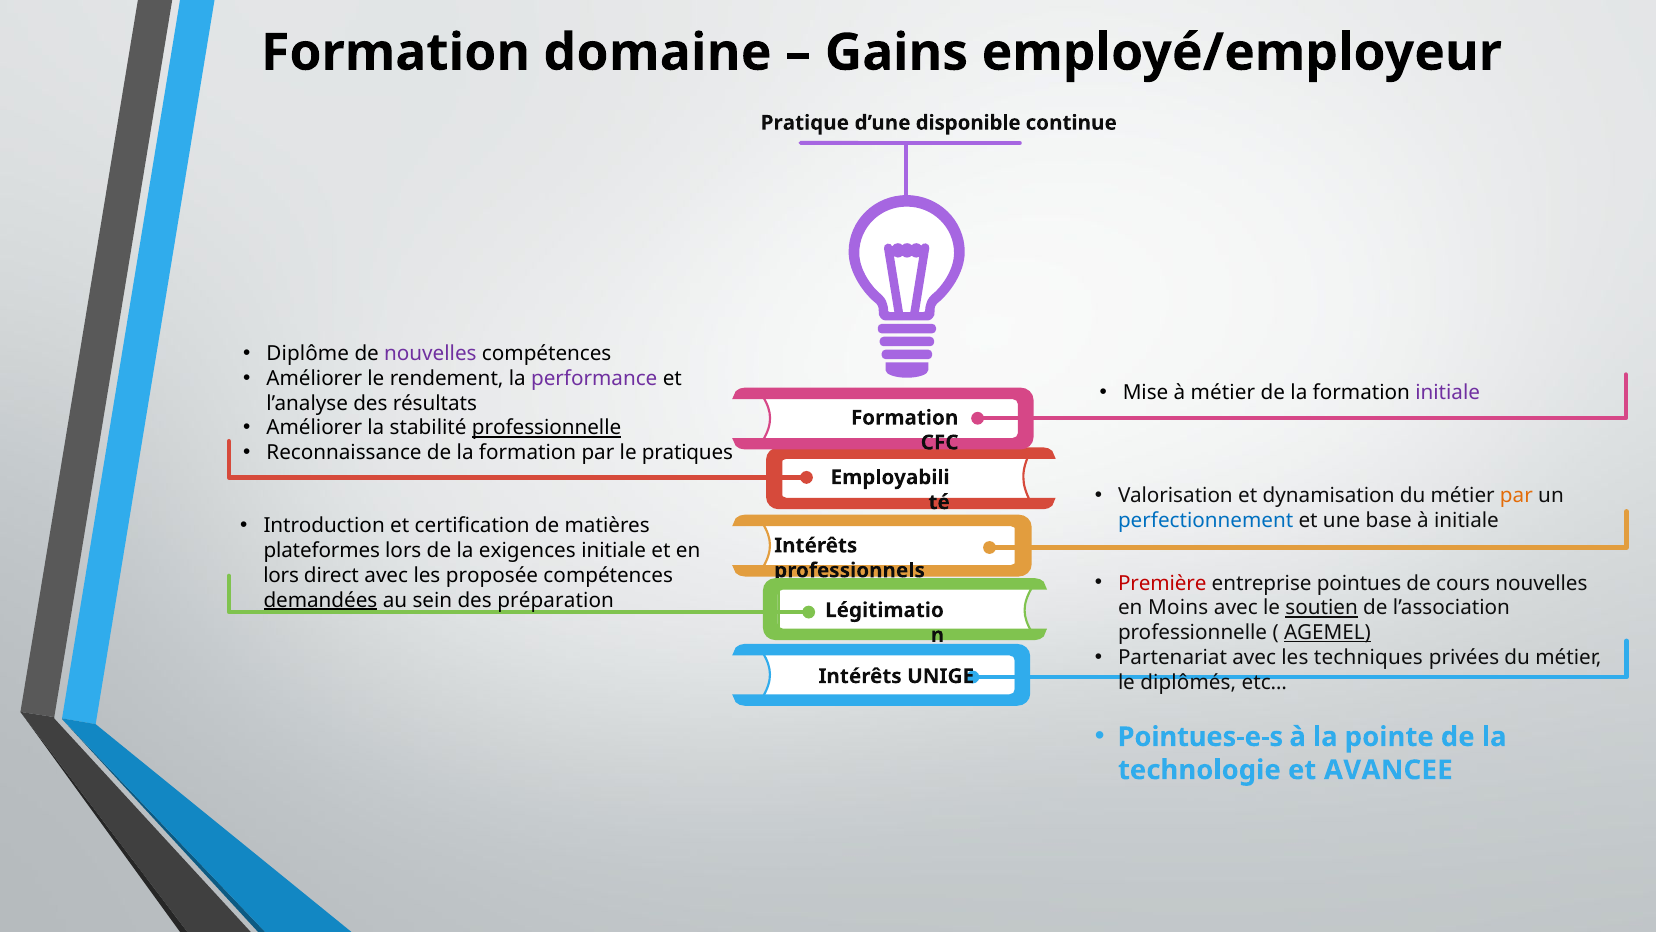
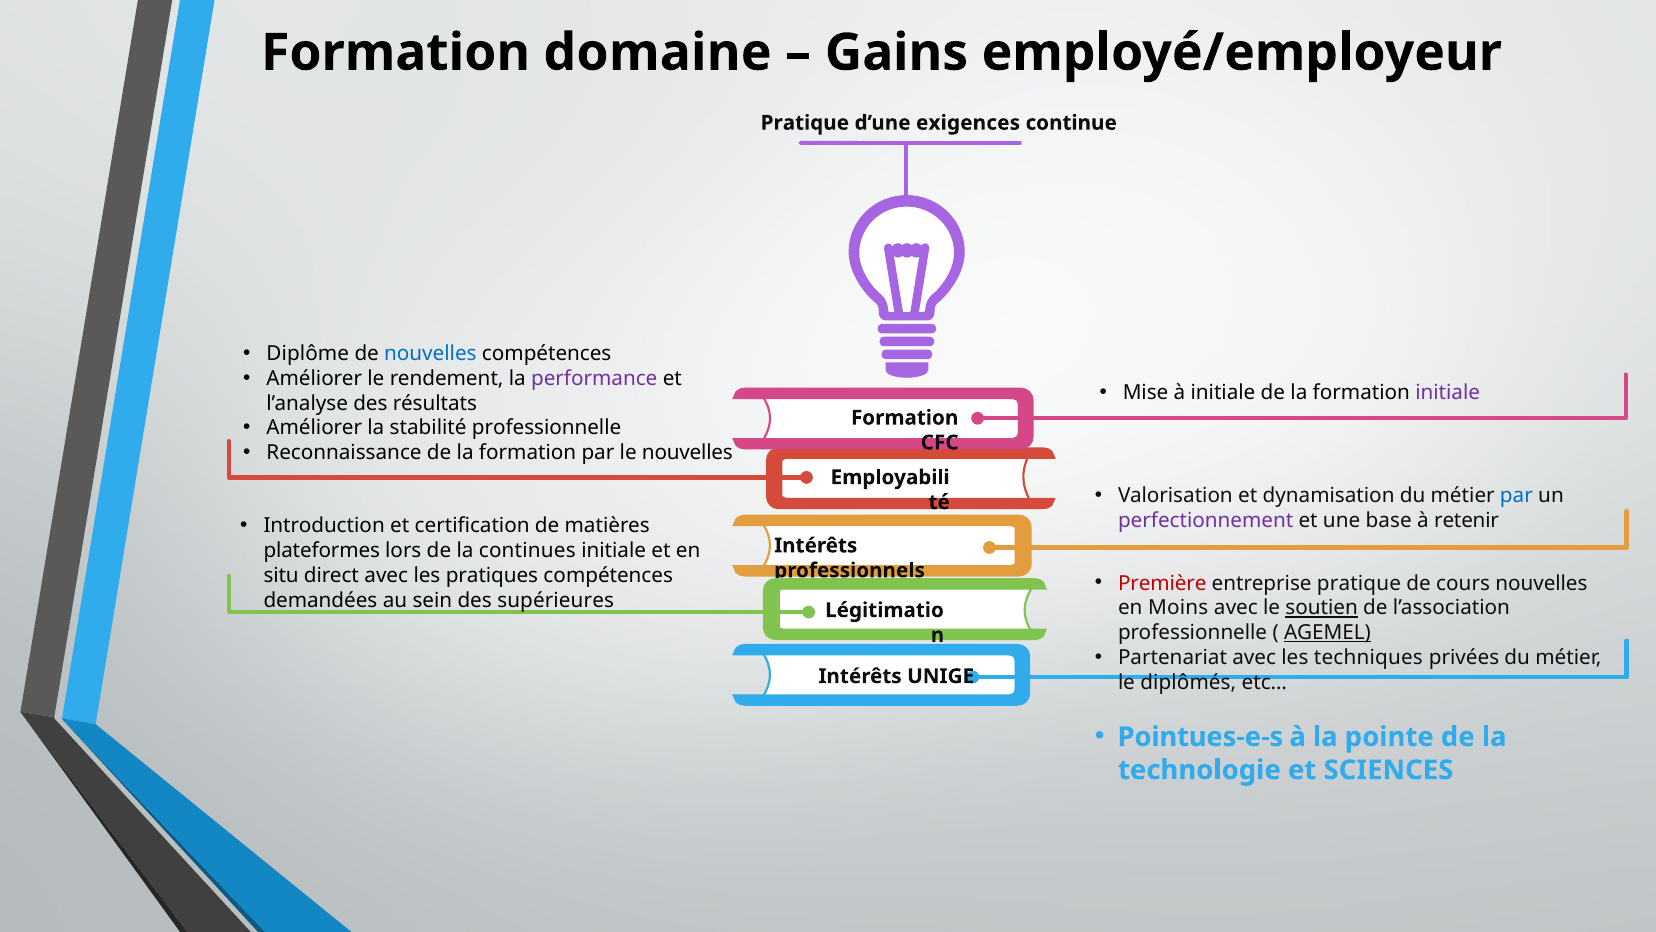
disponible: disponible -> exigences
nouvelles at (430, 353) colour: purple -> blue
à métier: métier -> initiale
professionnelle at (547, 428) underline: present -> none
le pratiques: pratiques -> nouvelles
par at (1516, 495) colour: orange -> blue
perfectionnement colour: blue -> purple
à initiale: initiale -> retenir
exigences: exigences -> continues
entreprise pointues: pointues -> pratique
lors at (281, 575): lors -> situ
proposée: proposée -> pratiques
demandées underline: present -> none
préparation: préparation -> supérieures
AVANCEE: AVANCEE -> SCIENCES
